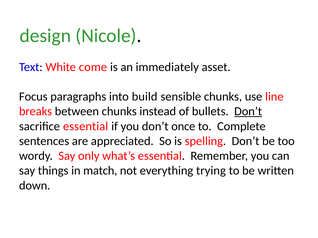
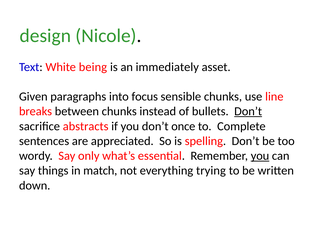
come: come -> being
Focus: Focus -> Given
build: build -> focus
sacrifice essential: essential -> abstracts
you at (260, 156) underline: none -> present
